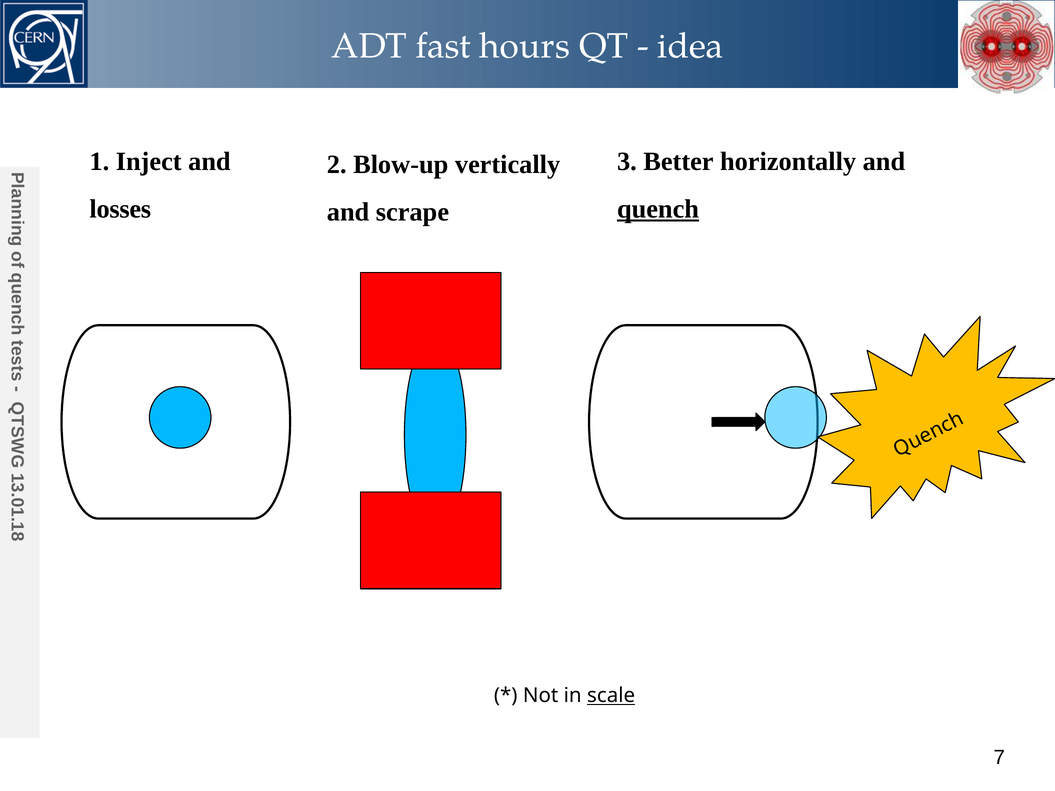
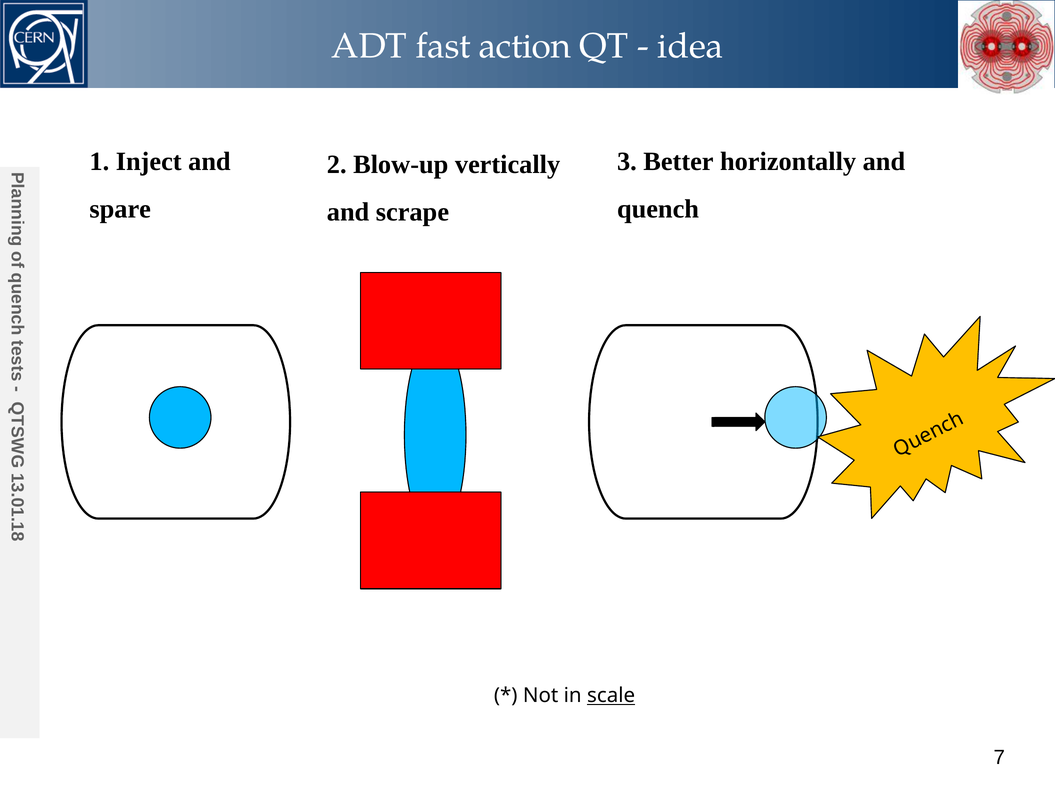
hours: hours -> action
losses: losses -> spare
quench underline: present -> none
